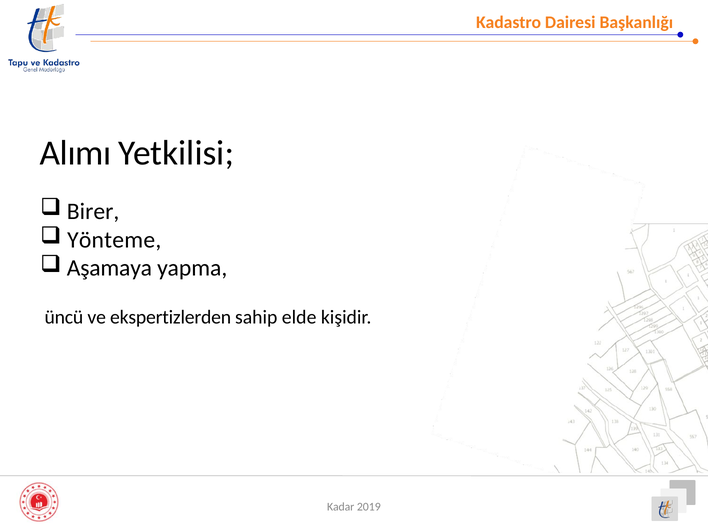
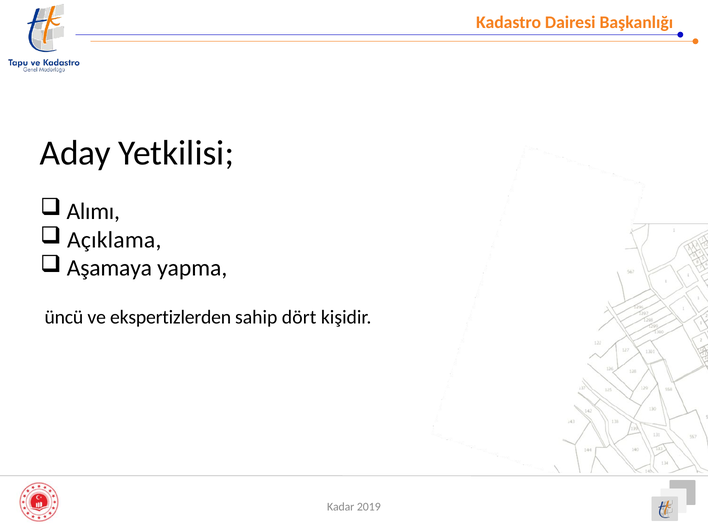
Alımı: Alımı -> Aday
Birer: Birer -> Alımı
Yönteme: Yönteme -> Açıklama
elde: elde -> dört
